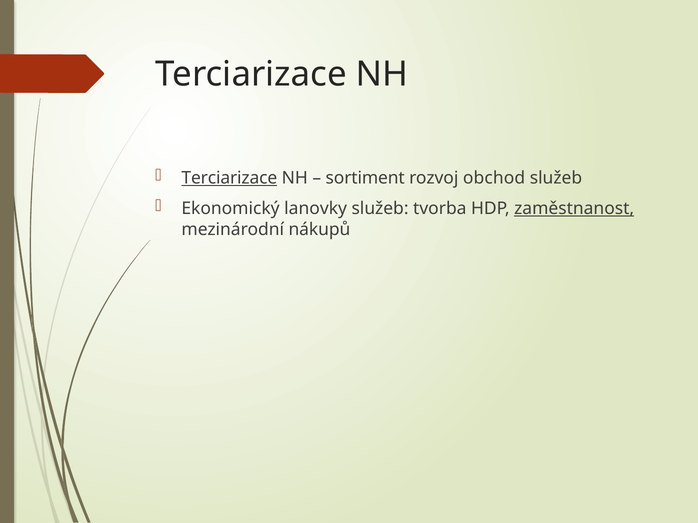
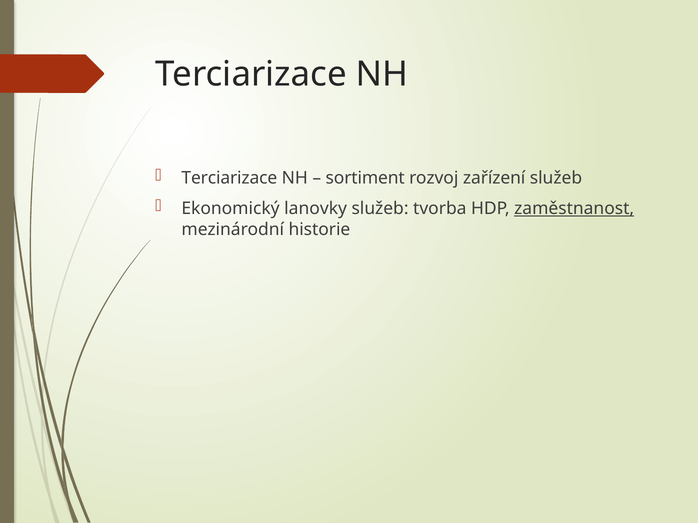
Terciarizace at (229, 178) underline: present -> none
obchod: obchod -> zařízení
nákupů: nákupů -> historie
